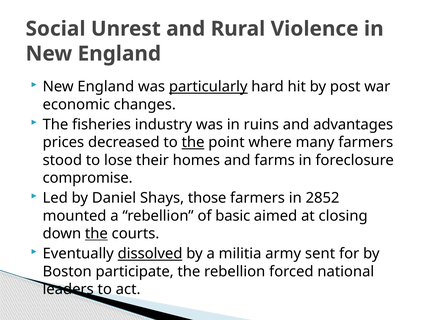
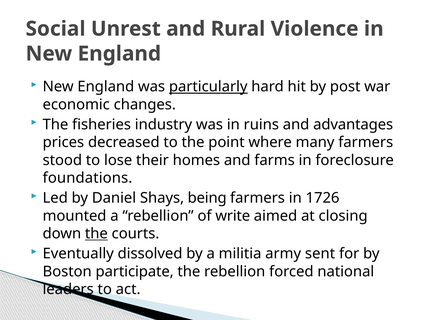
the at (193, 142) underline: present -> none
compromise: compromise -> foundations
those: those -> being
2852: 2852 -> 1726
basic: basic -> write
dissolved underline: present -> none
